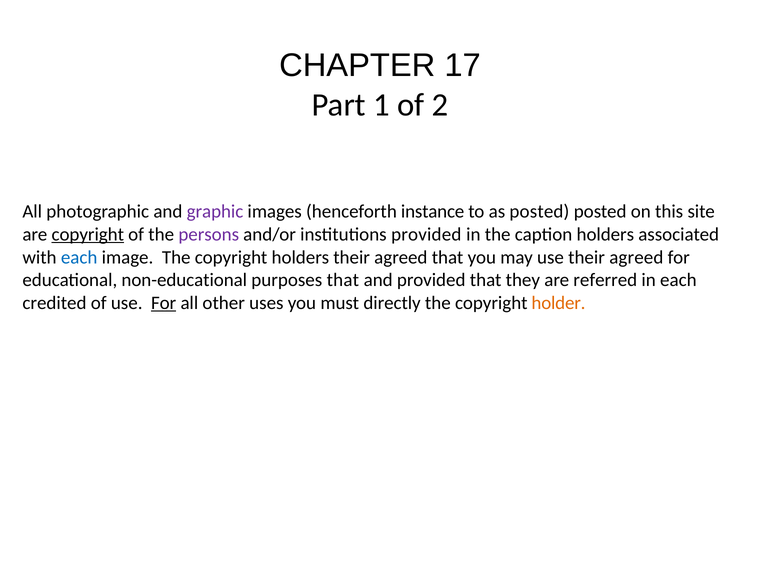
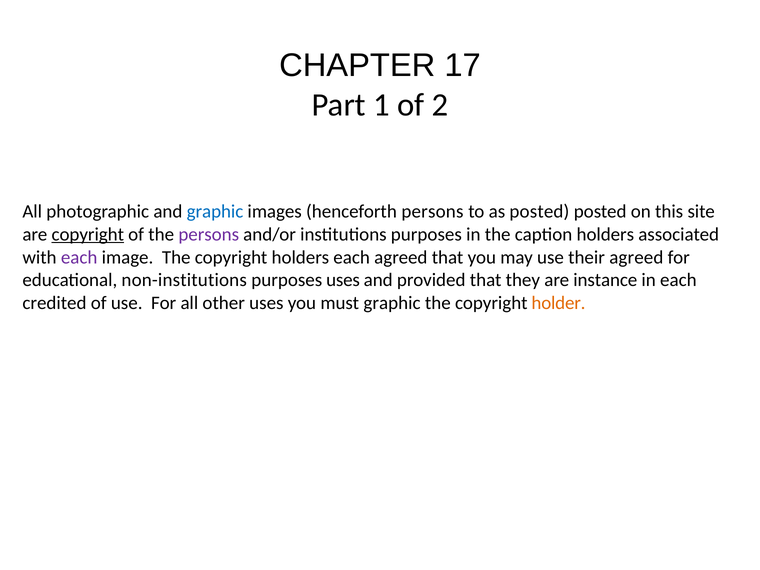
graphic at (215, 212) colour: purple -> blue
henceforth instance: instance -> persons
institutions provided: provided -> purposes
each at (79, 257) colour: blue -> purple
holders their: their -> each
non-educational: non-educational -> non-institutions
purposes that: that -> uses
referred: referred -> instance
For at (164, 303) underline: present -> none
must directly: directly -> graphic
